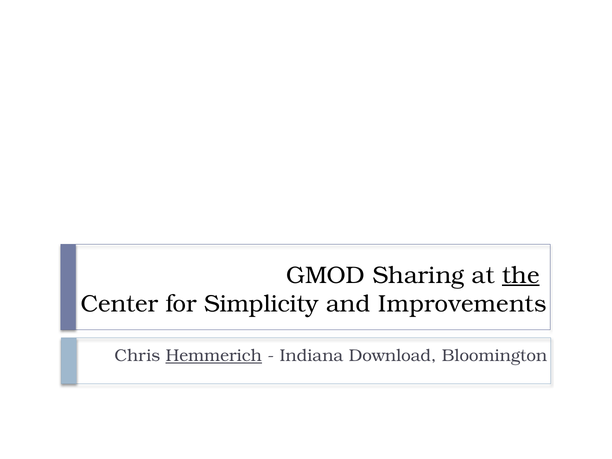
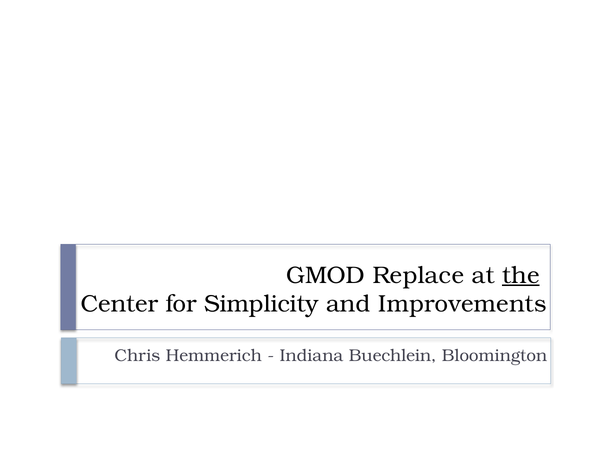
Sharing: Sharing -> Replace
Hemmerich underline: present -> none
Download: Download -> Buechlein
